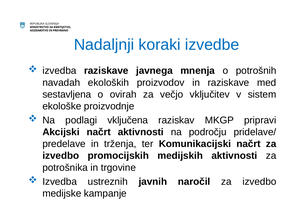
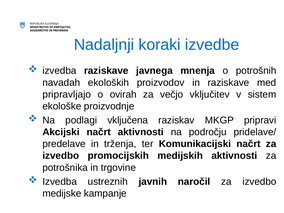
sestavljena: sestavljena -> pripravljajo
